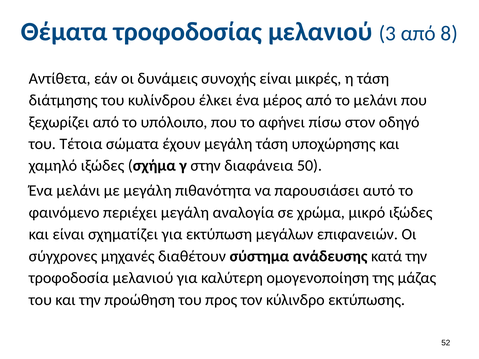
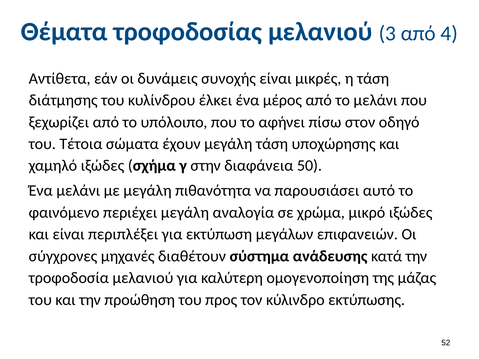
8: 8 -> 4
σχηματίζει: σχηματίζει -> περιπλέξει
